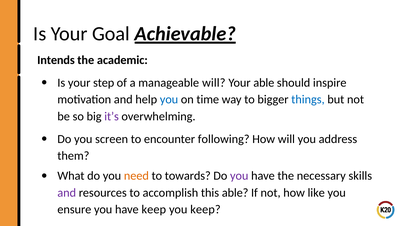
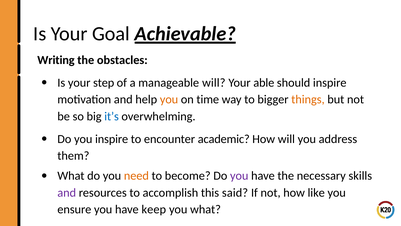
Intends: Intends -> Writing
academic: academic -> obstacles
you at (169, 99) colour: blue -> orange
things colour: blue -> orange
it’s colour: purple -> blue
you screen: screen -> inspire
following: following -> academic
towards: towards -> become
this able: able -> said
you keep: keep -> what
